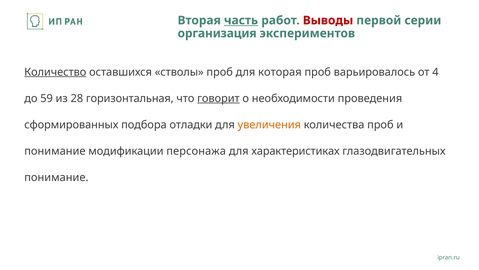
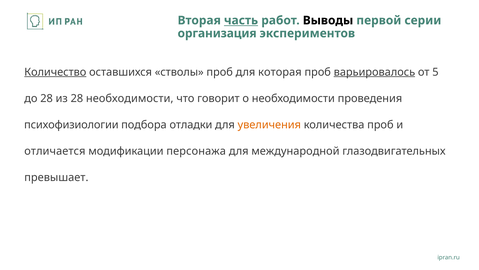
Выводы colour: red -> black
варьировалось underline: none -> present
4: 4 -> 5
до 59: 59 -> 28
28 горизонтальная: горизонтальная -> необходимости
говорит underline: present -> none
сформированных: сформированных -> психофизиологии
понимание at (55, 151): понимание -> отличается
характеристиках: характеристиках -> международной
понимание at (56, 177): понимание -> превышает
